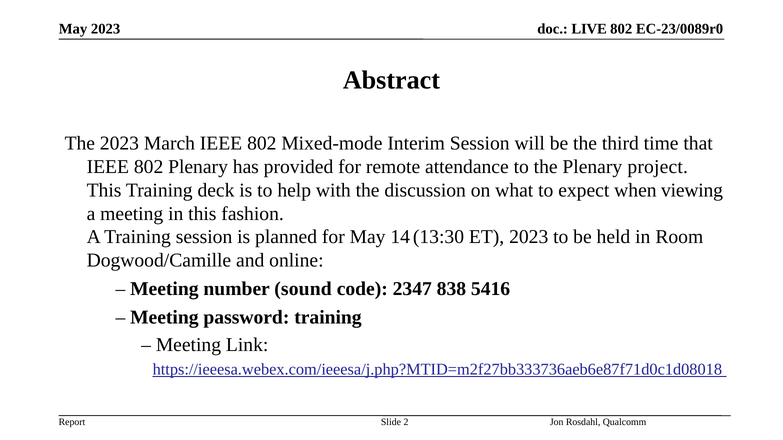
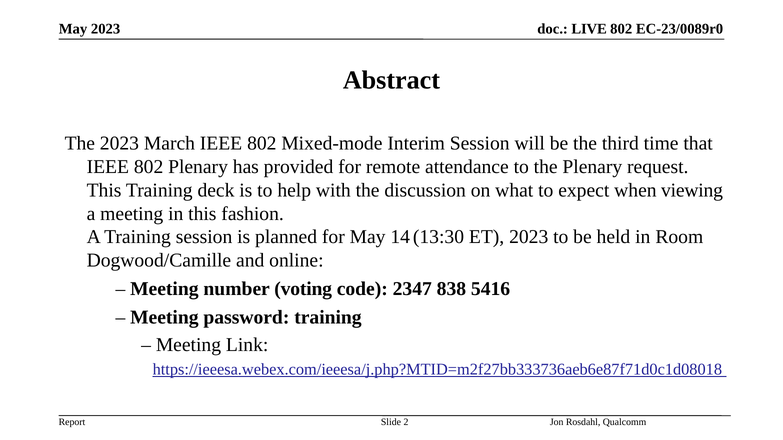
project: project -> request
sound: sound -> voting
